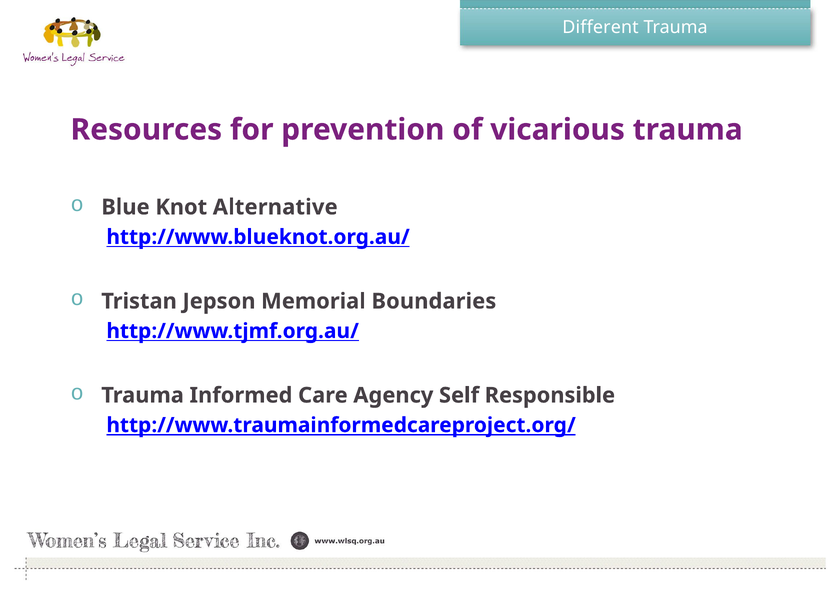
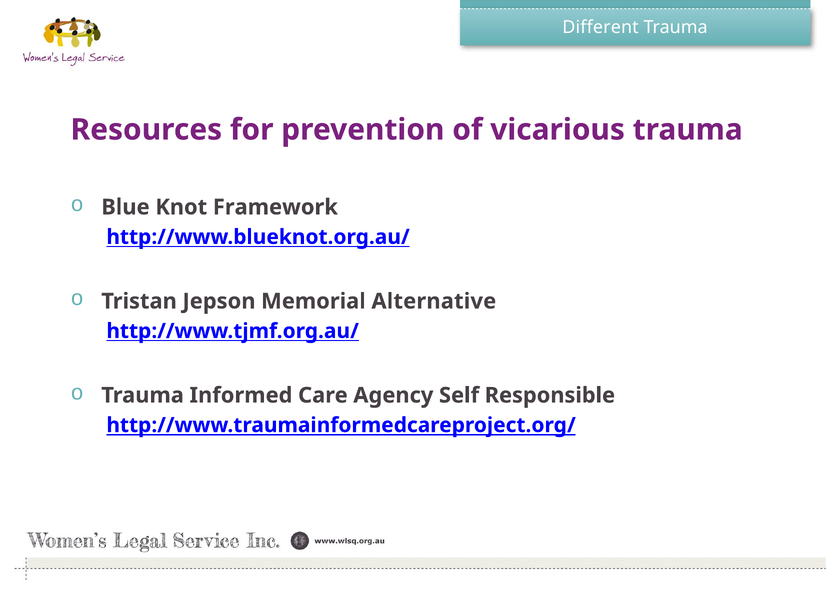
Alternative: Alternative -> Framework
Boundaries: Boundaries -> Alternative
